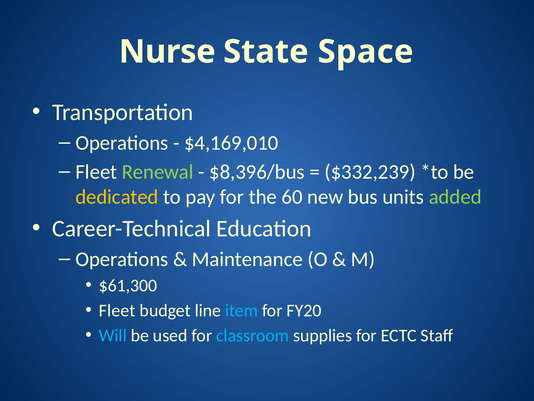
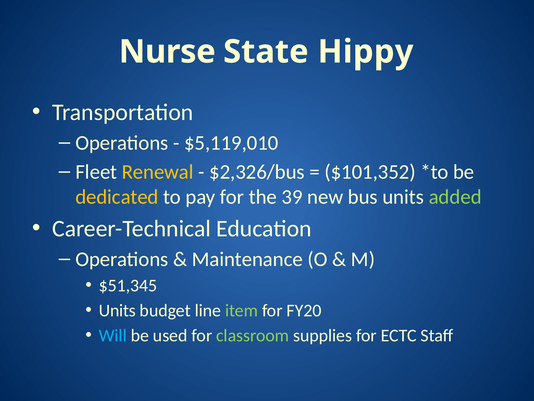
Space: Space -> Hippy
$4,169,010: $4,169,010 -> $5,119,010
Renewal colour: light green -> yellow
$8,396/bus: $8,396/bus -> $2,326/bus
$332,239: $332,239 -> $101,352
60: 60 -> 39
$61,300: $61,300 -> $51,345
Fleet at (117, 310): Fleet -> Units
item colour: light blue -> light green
classroom colour: light blue -> light green
